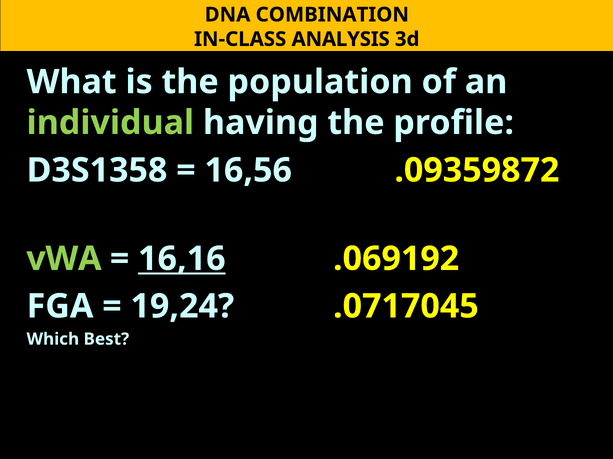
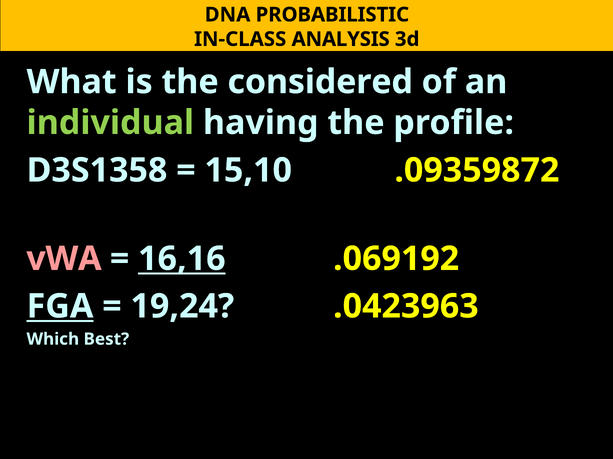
COMBINATION: COMBINATION -> PROBABILISTIC
population: population -> considered
16,56: 16,56 -> 15,10
vWA colour: light green -> pink
FGA underline: none -> present
.0717045: .0717045 -> .0423963
